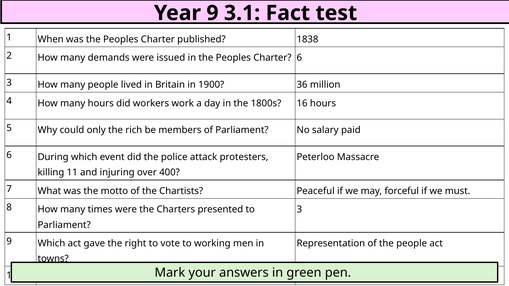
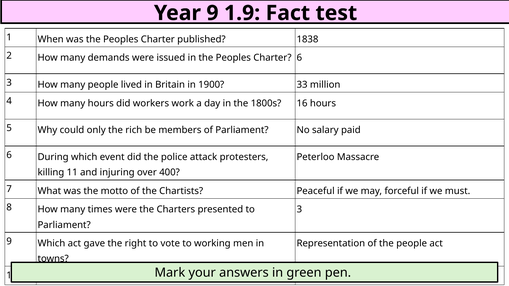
3.1: 3.1 -> 1.9
36: 36 -> 33
